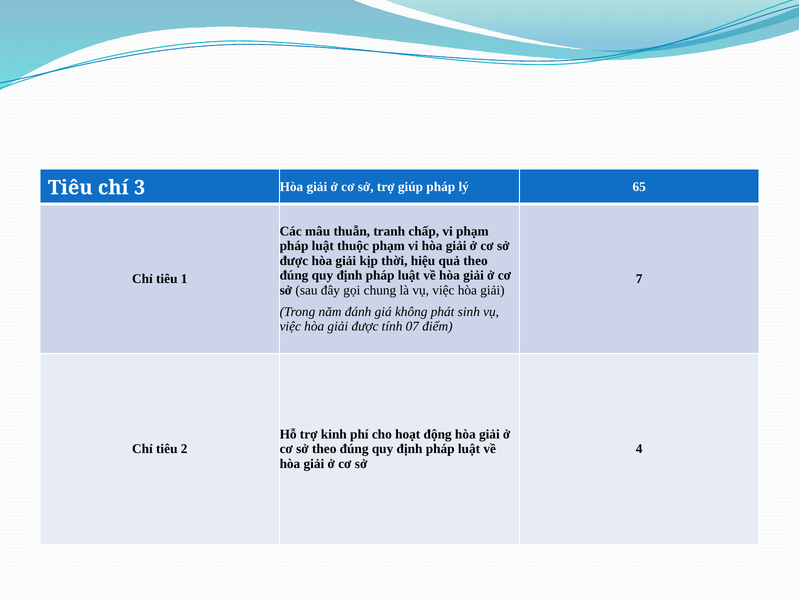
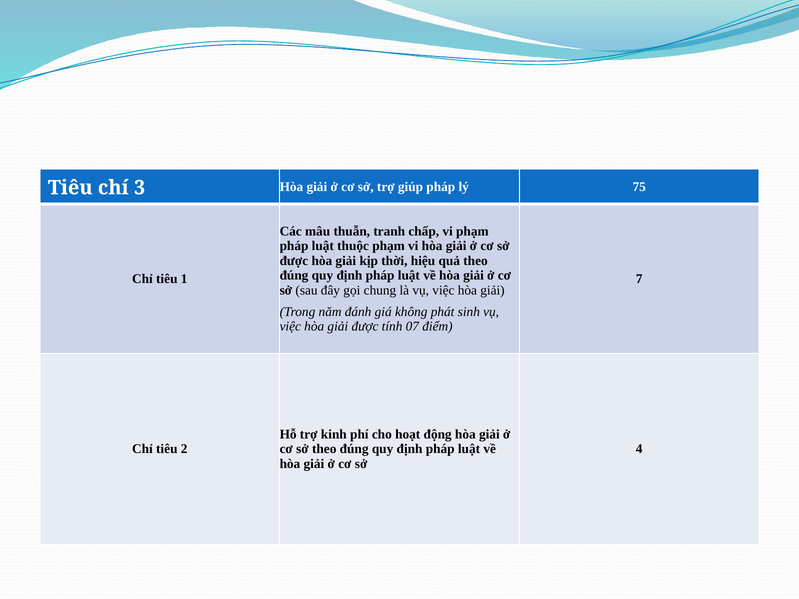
65: 65 -> 75
